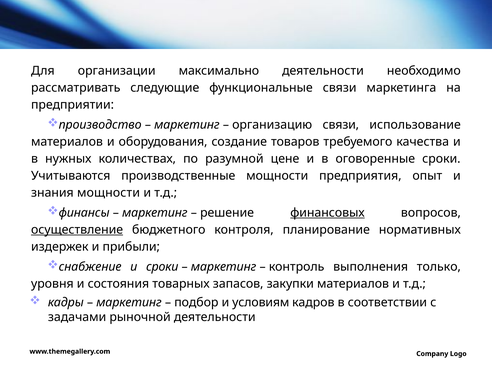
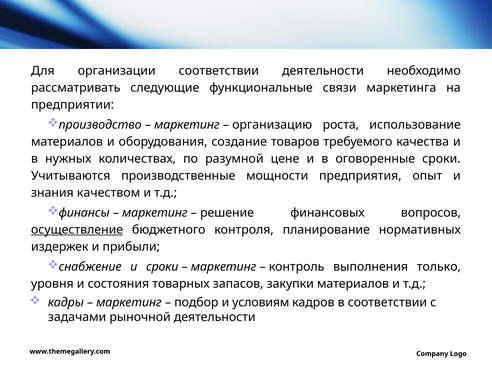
организации максимально: максимально -> соответствии
организацию связи: связи -> роста
знания мощности: мощности -> качеством
финансовых underline: present -> none
